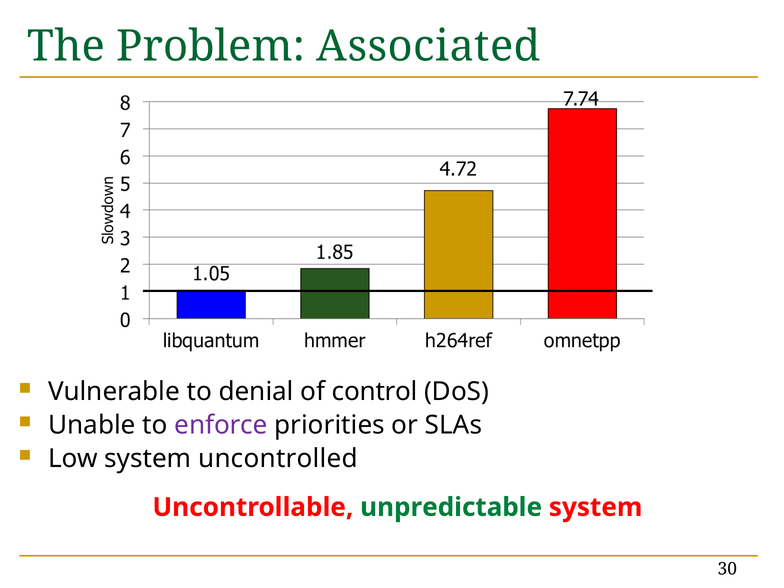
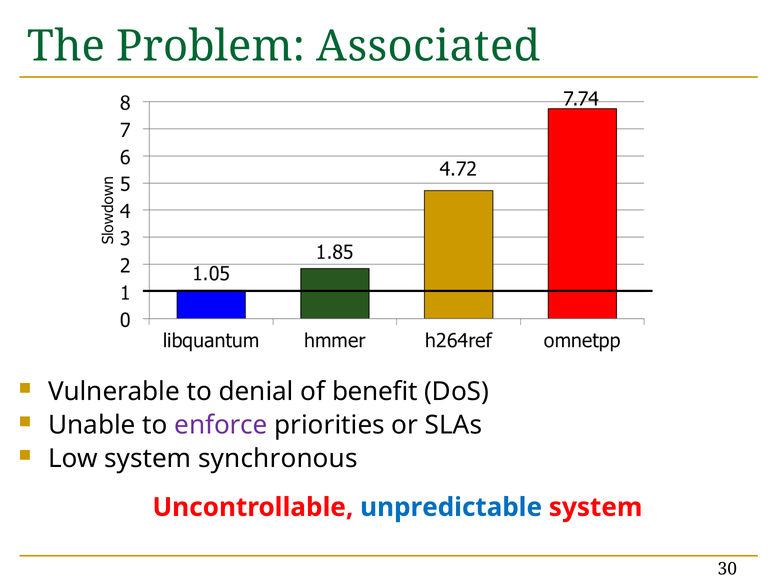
control: control -> benefit
uncontrolled: uncontrolled -> synchronous
unpredictable colour: green -> blue
